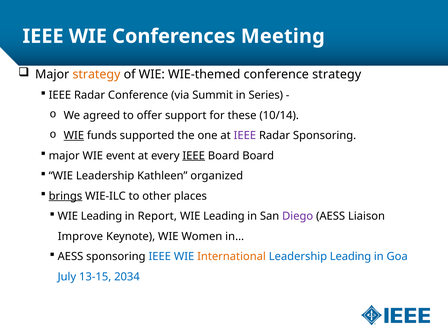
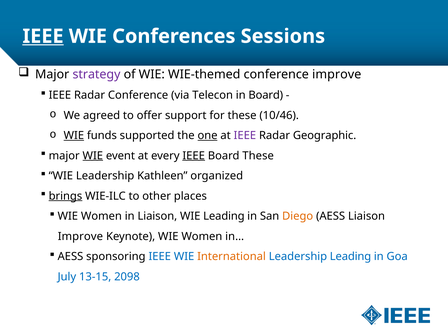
IEEE at (43, 36) underline: none -> present
Meeting: Meeting -> Sessions
strategy at (96, 74) colour: orange -> purple
conference strategy: strategy -> improve
Summit: Summit -> Telecon
in Series: Series -> Board
10/14: 10/14 -> 10/46
one underline: none -> present
Radar Sponsoring: Sponsoring -> Geographic
WIE at (93, 156) underline: none -> present
Board Board: Board -> These
Leading at (101, 216): Leading -> Women
in Report: Report -> Liaison
Diego colour: purple -> orange
2034: 2034 -> 2098
